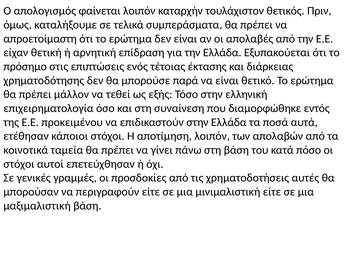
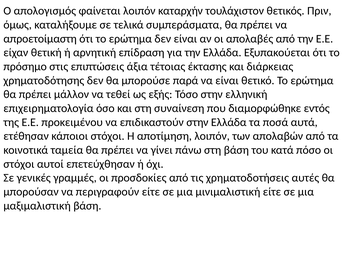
ενός: ενός -> άξια
